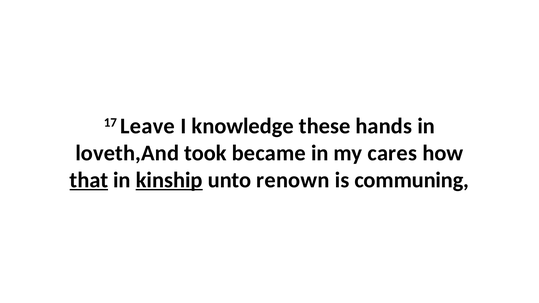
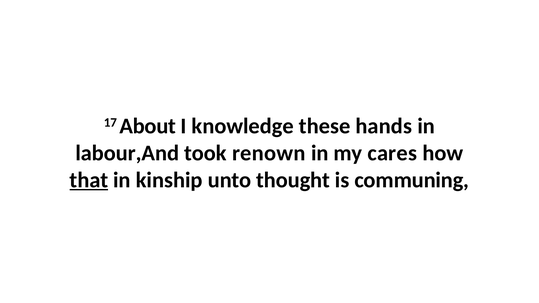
Leave: Leave -> About
loveth,And: loveth,And -> labour,And
became: became -> renown
kinship underline: present -> none
renown: renown -> thought
